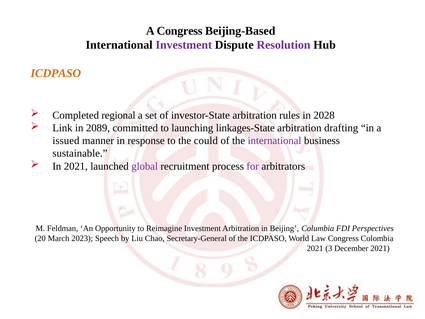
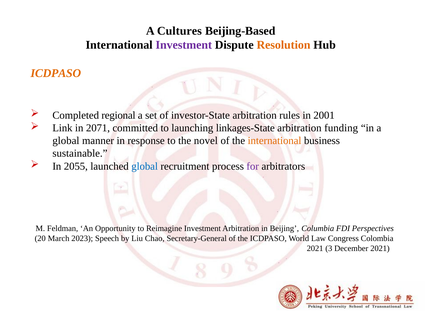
A Congress: Congress -> Cultures
Resolution colour: purple -> orange
2028: 2028 -> 2001
2089: 2089 -> 2071
drafting: drafting -> funding
issued at (66, 141): issued -> global
could: could -> novel
international at (275, 141) colour: purple -> orange
In 2021: 2021 -> 2055
global at (145, 166) colour: purple -> blue
